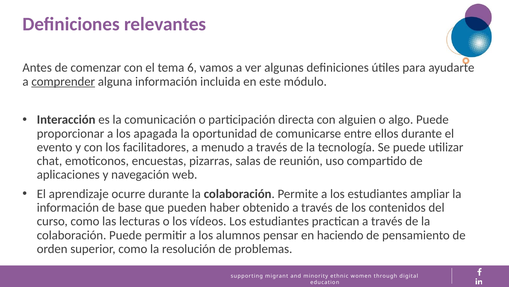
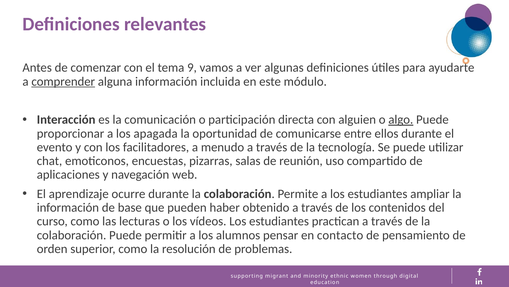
6: 6 -> 9
algo underline: none -> present
haciendo: haciendo -> contacto
